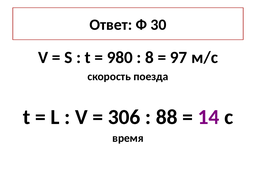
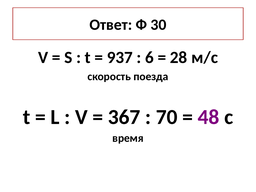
980: 980 -> 937
8: 8 -> 6
97: 97 -> 28
306: 306 -> 367
88: 88 -> 70
14: 14 -> 48
